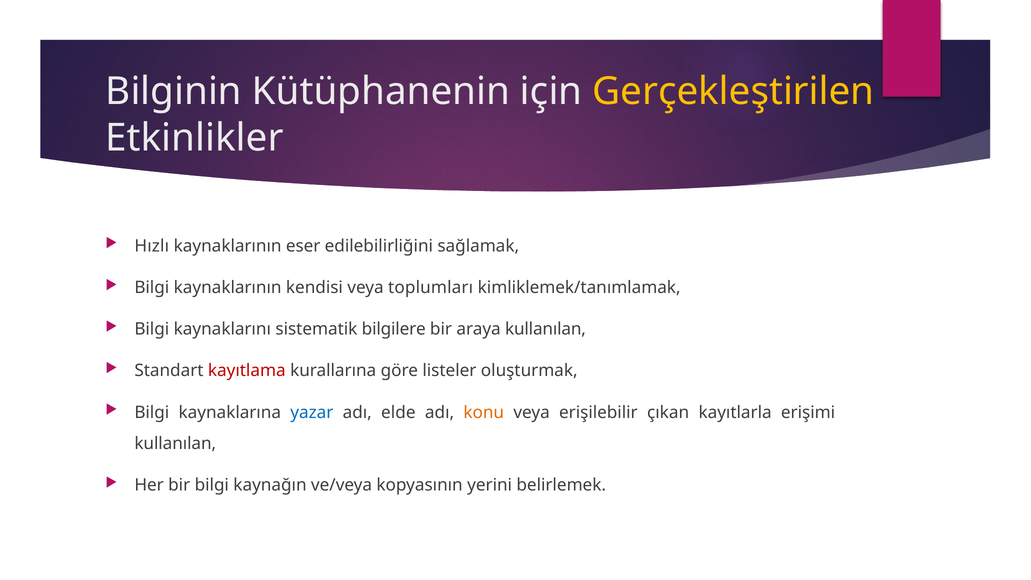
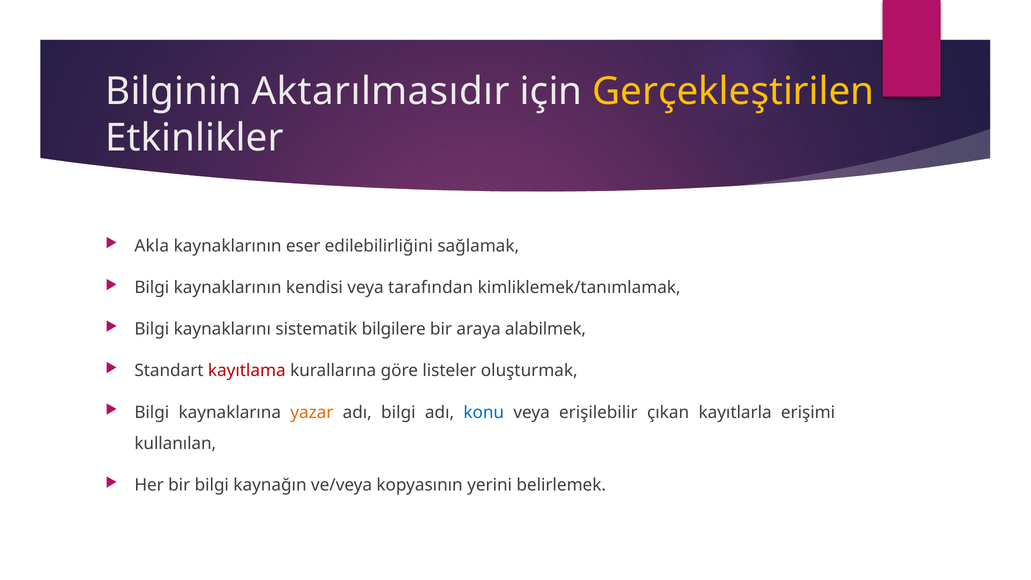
Kütüphanenin: Kütüphanenin -> Aktarılmasıdır
Hızlı: Hızlı -> Akla
toplumları: toplumları -> tarafından
araya kullanılan: kullanılan -> alabilmek
yazar colour: blue -> orange
adı elde: elde -> bilgi
konu colour: orange -> blue
